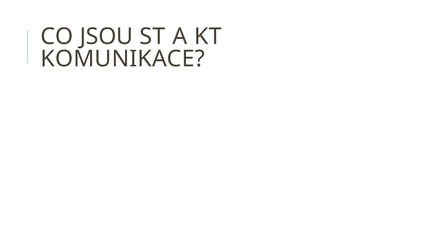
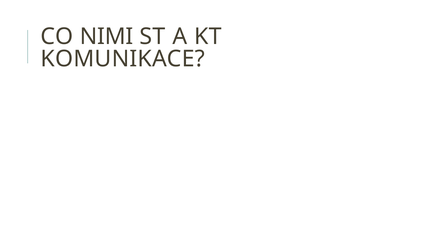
JSOU: JSOU -> NIMI
